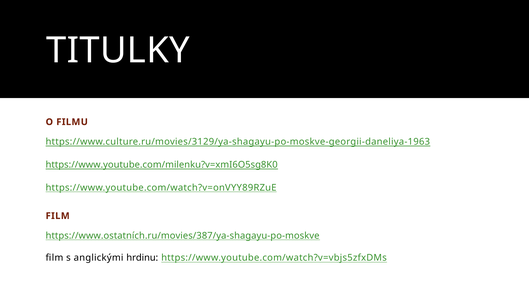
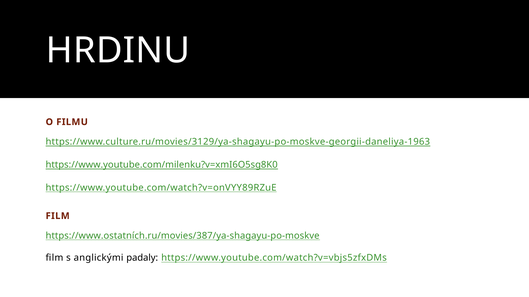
TITULKY: TITULKY -> HRDINU
hrdinu: hrdinu -> padaly
